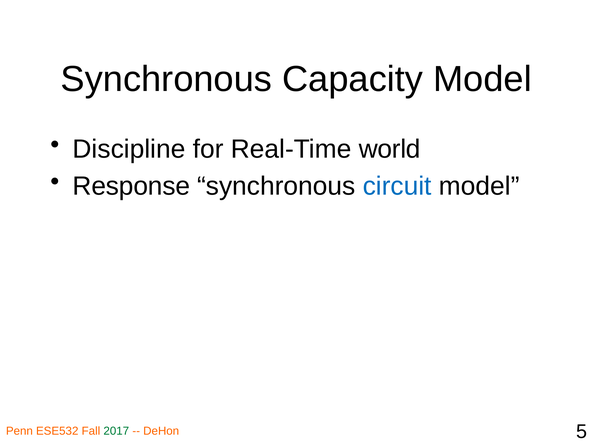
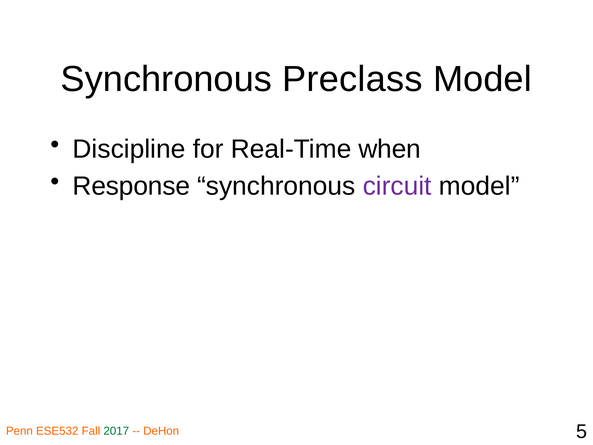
Capacity: Capacity -> Preclass
world: world -> when
circuit colour: blue -> purple
